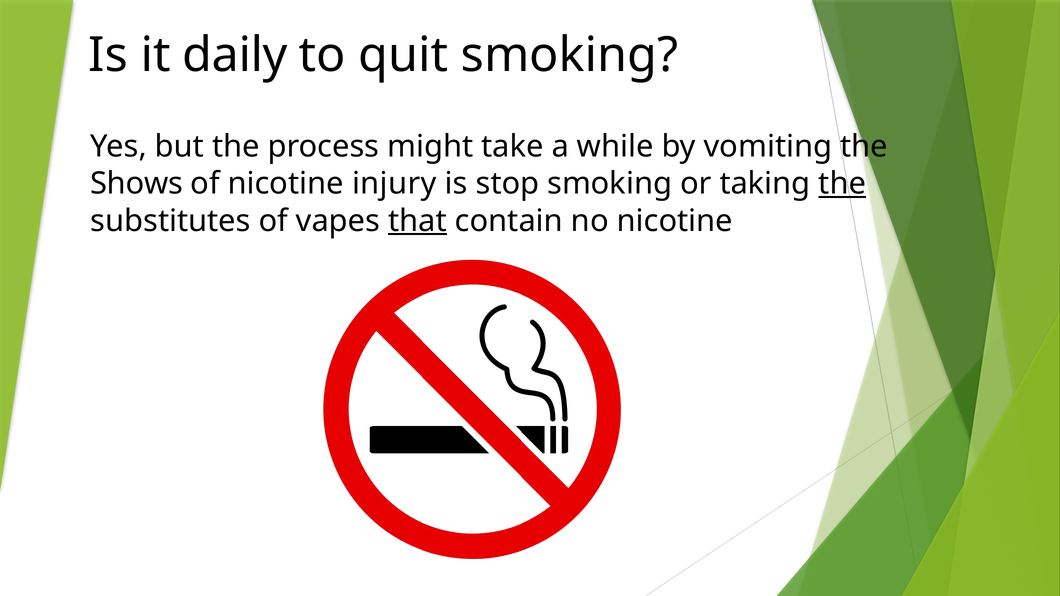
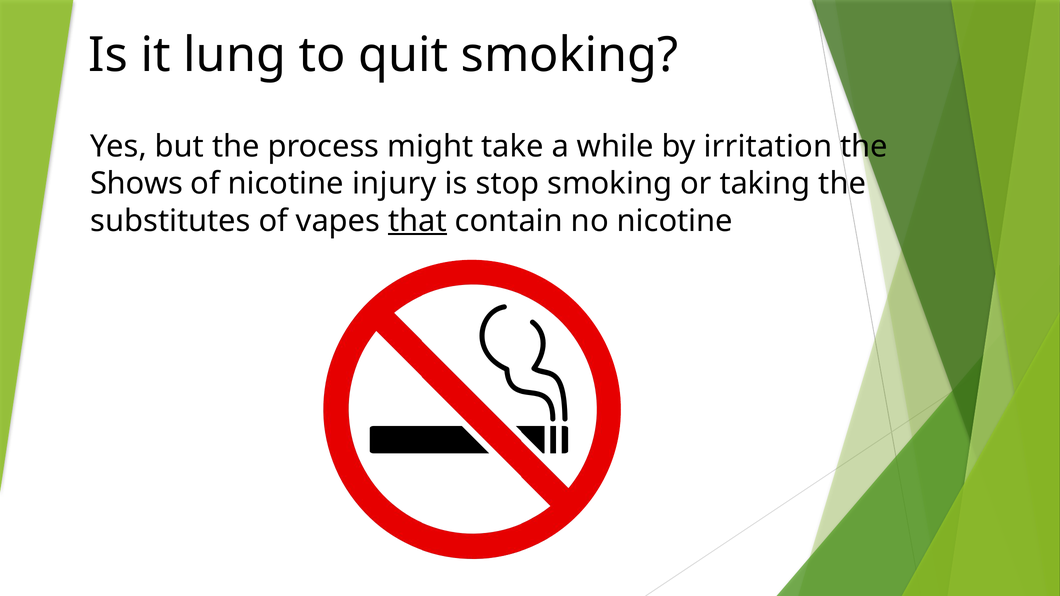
daily: daily -> lung
vomiting: vomiting -> irritation
the at (842, 184) underline: present -> none
